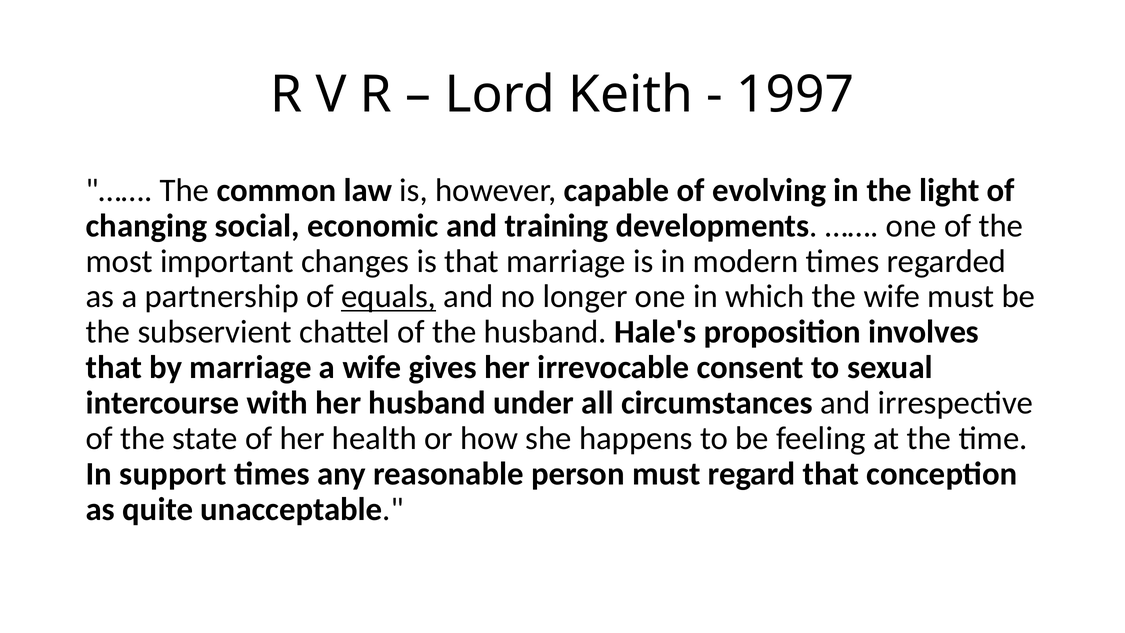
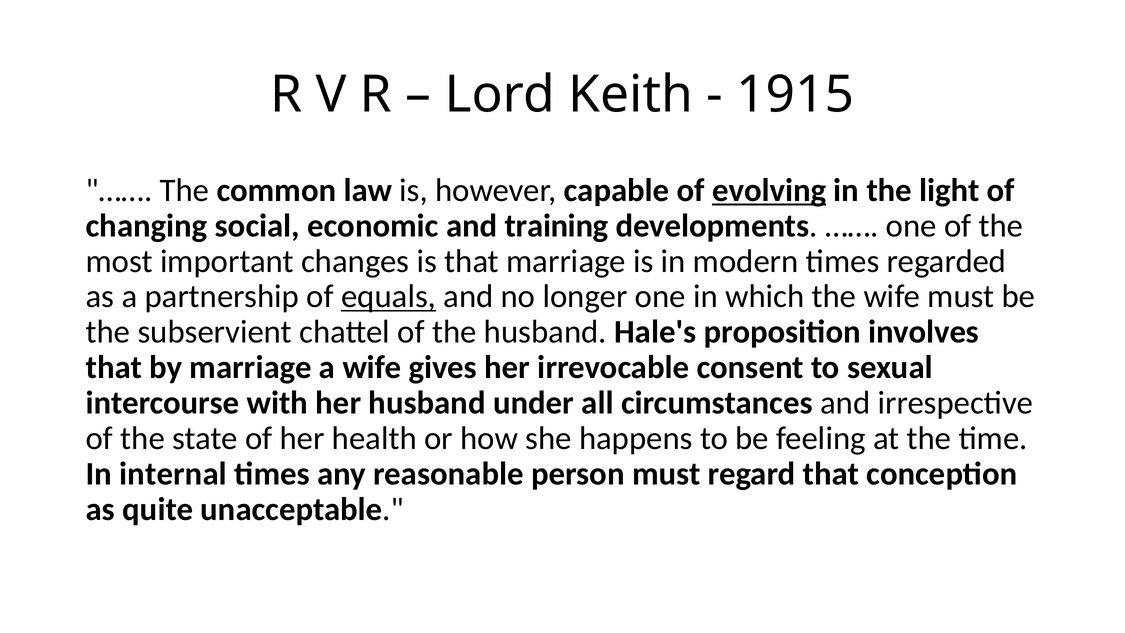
1997: 1997 -> 1915
evolving underline: none -> present
support: support -> internal
